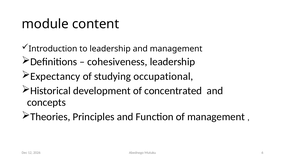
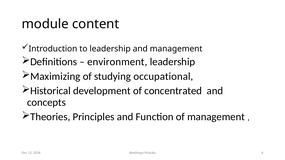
cohesiveness: cohesiveness -> environment
Expectancy: Expectancy -> Maximizing
